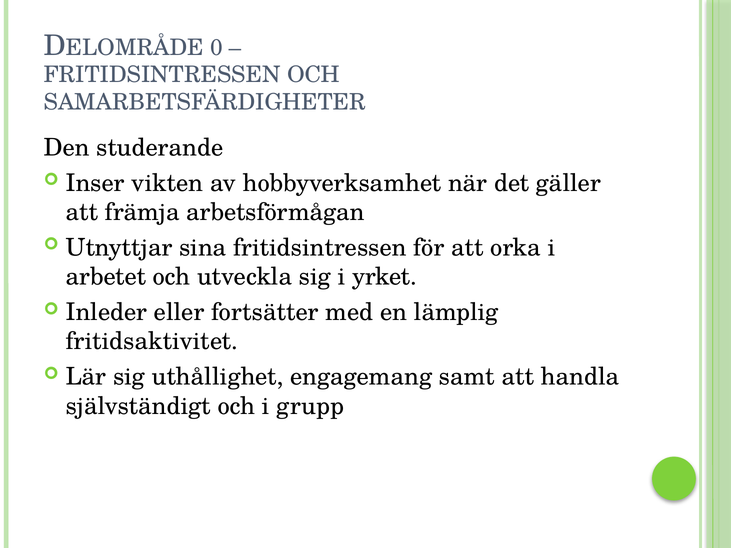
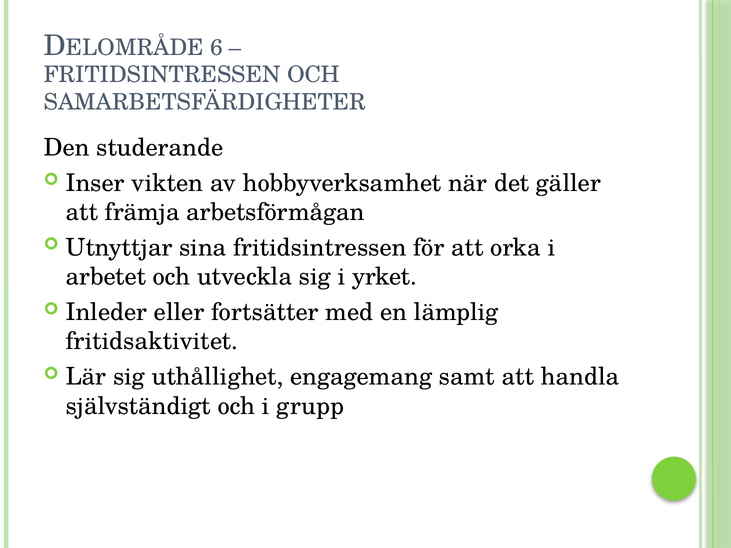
0: 0 -> 6
